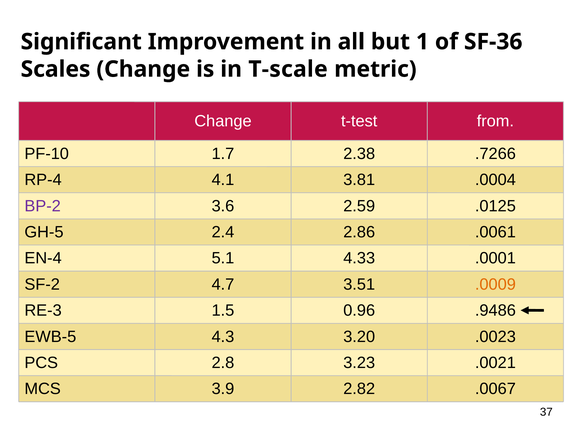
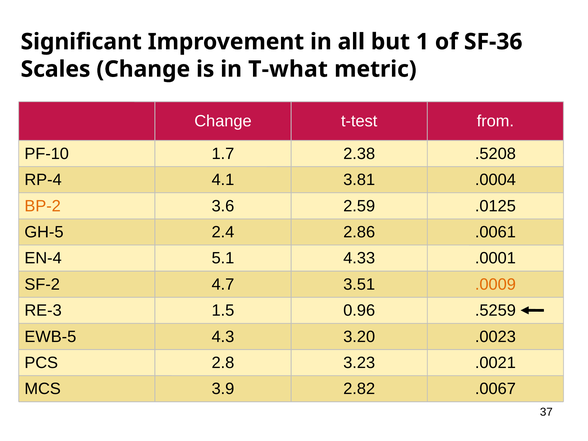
T-scale: T-scale -> T-what
.7266: .7266 -> .5208
BP-2 colour: purple -> orange
.9486: .9486 -> .5259
